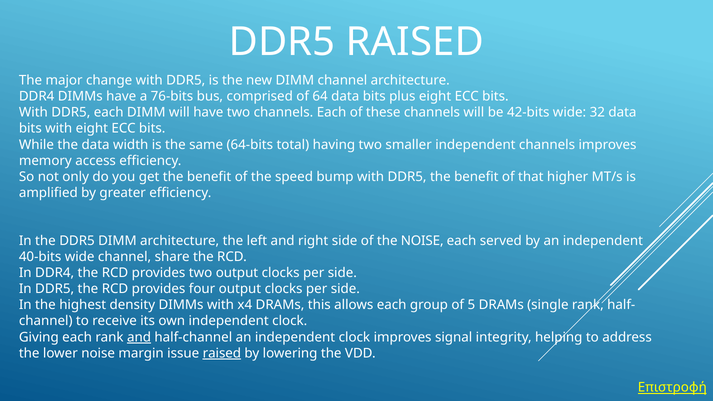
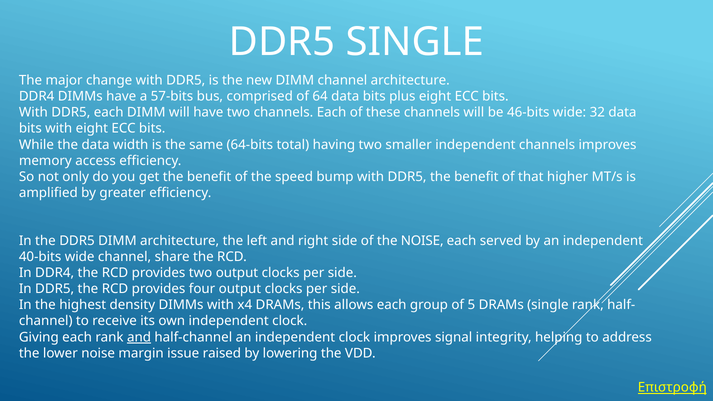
DDR5 RAISED: RAISED -> SINGLE
76-bits: 76-bits -> 57-bits
42-bits: 42-bits -> 46-bits
raised at (222, 353) underline: present -> none
